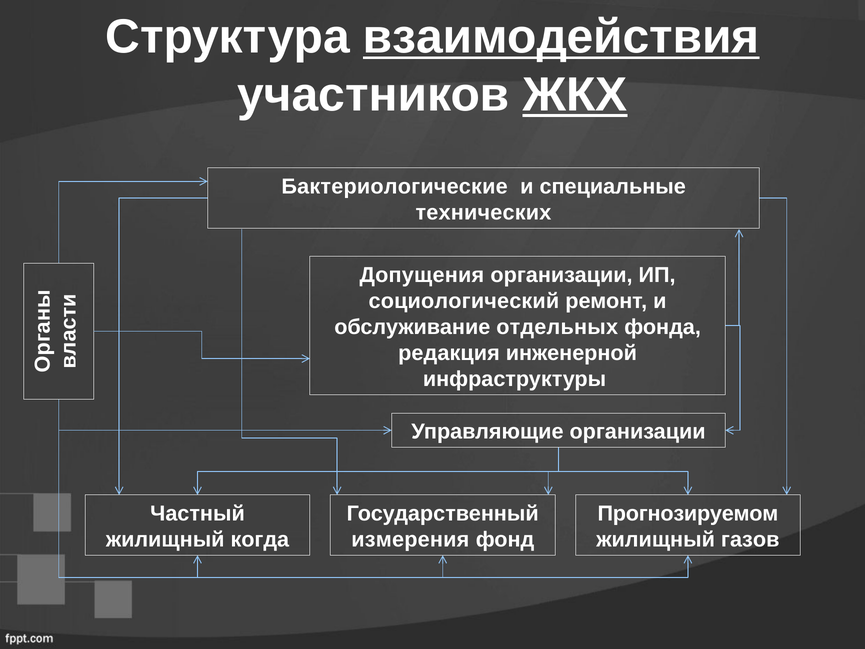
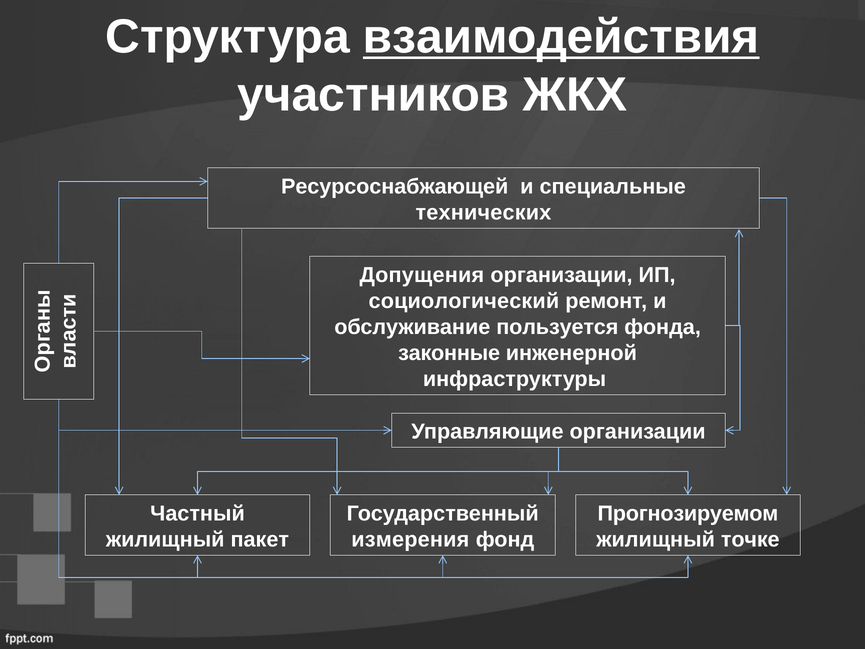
ЖКХ underline: present -> none
Бактериологические: Бактериологические -> Ресурсоснабжающей
отдельных: отдельных -> пользуется
редакция: редакция -> законные
когда: когда -> пакет
газов: газов -> точке
